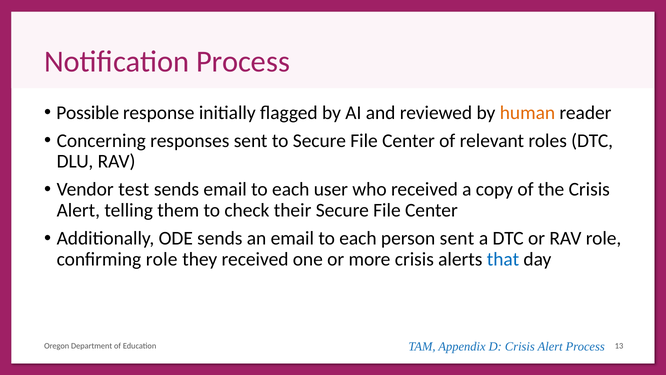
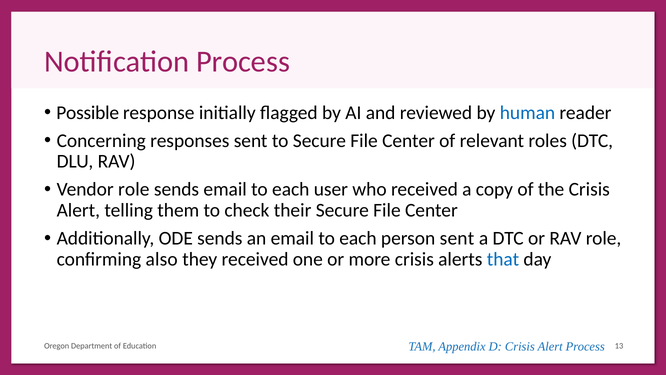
human colour: orange -> blue
Vendor test: test -> role
confirming role: role -> also
